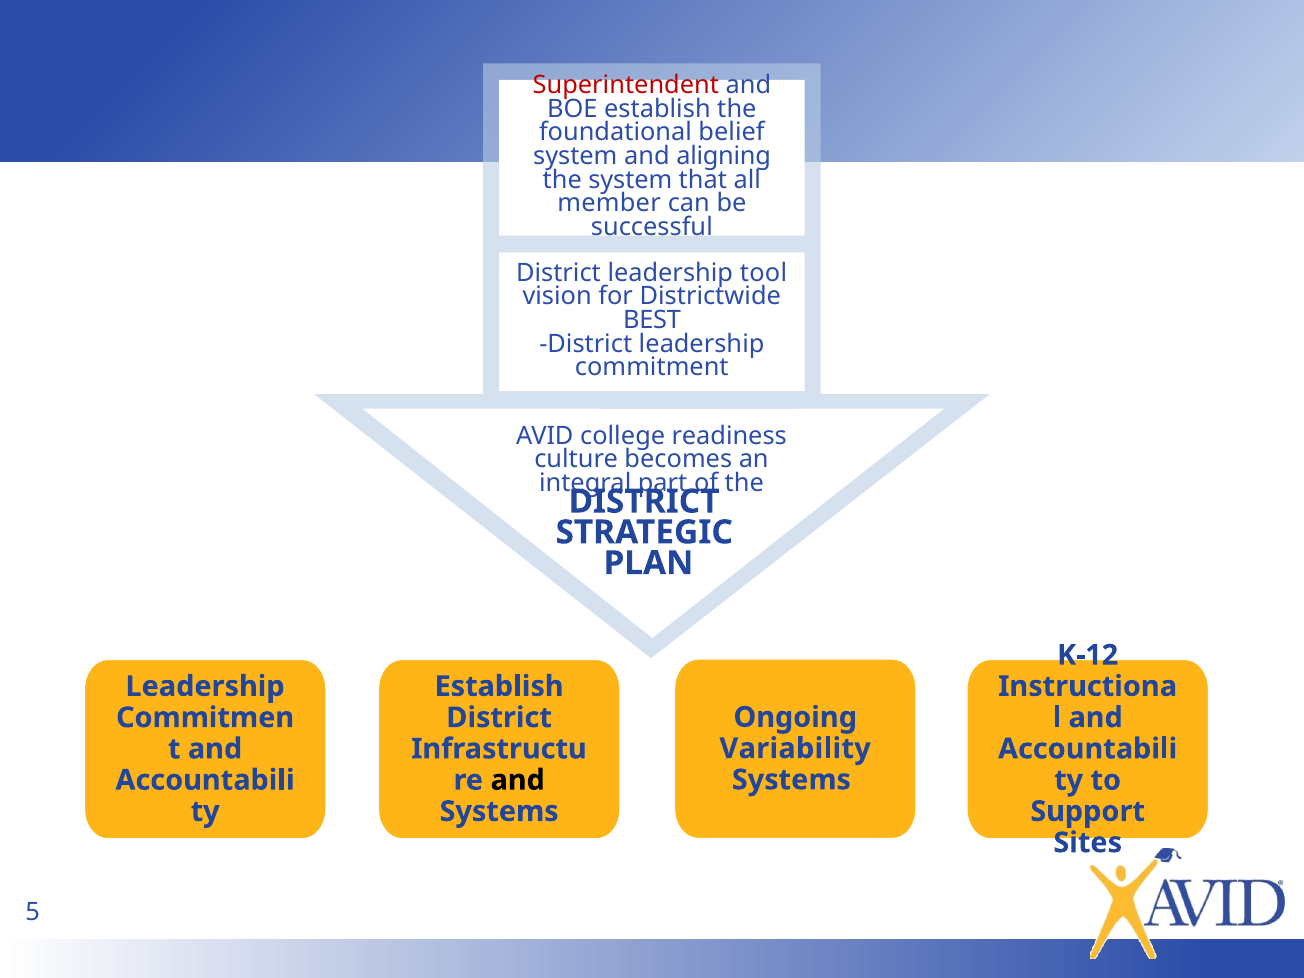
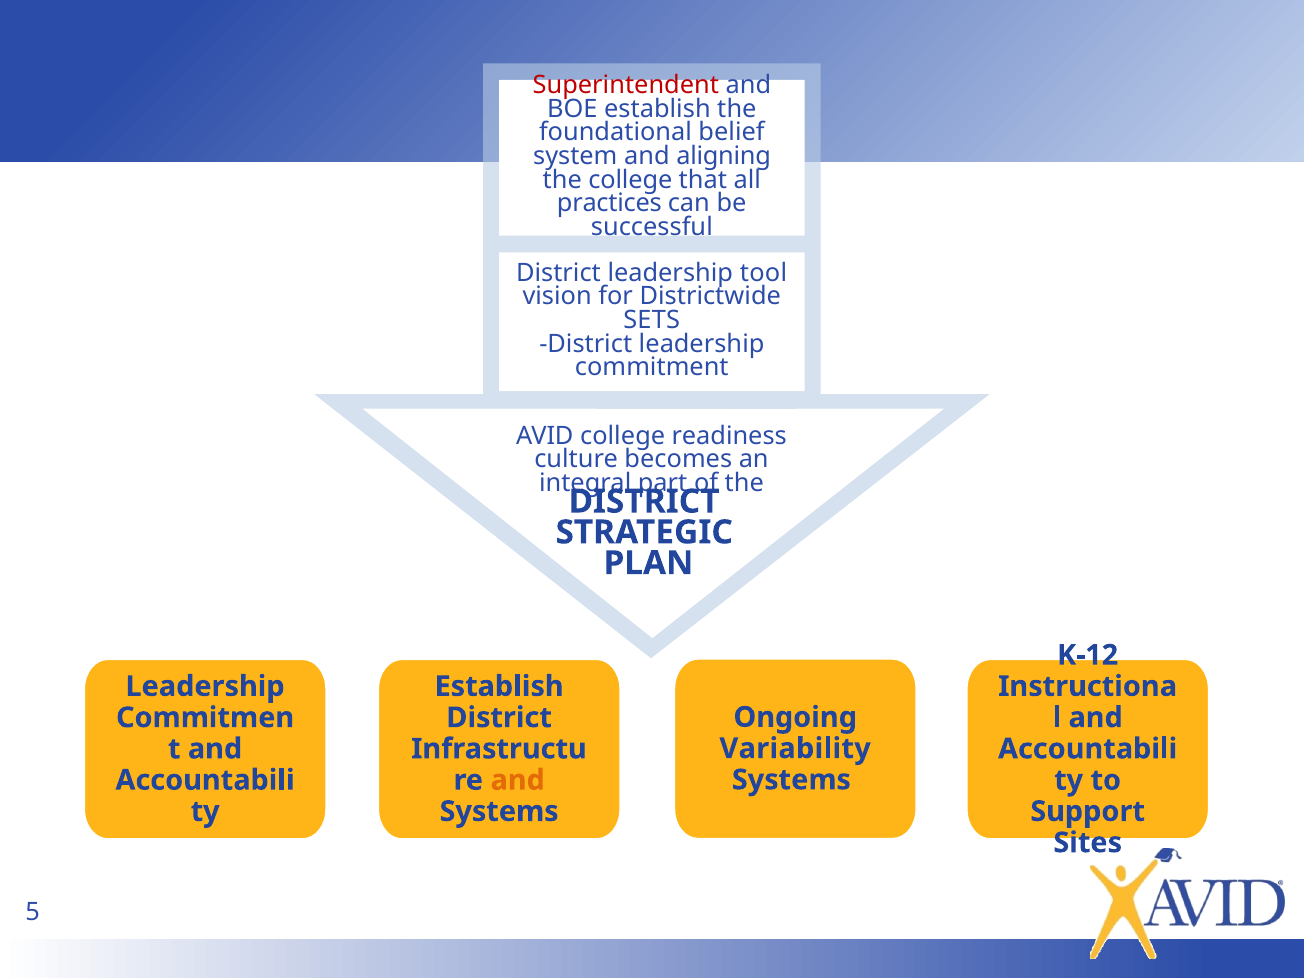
the system: system -> college
member: member -> practices
BEST: BEST -> SETS
and at (518, 780) colour: black -> orange
